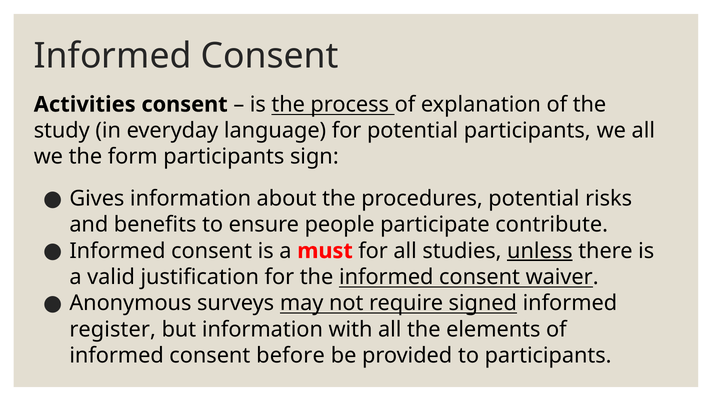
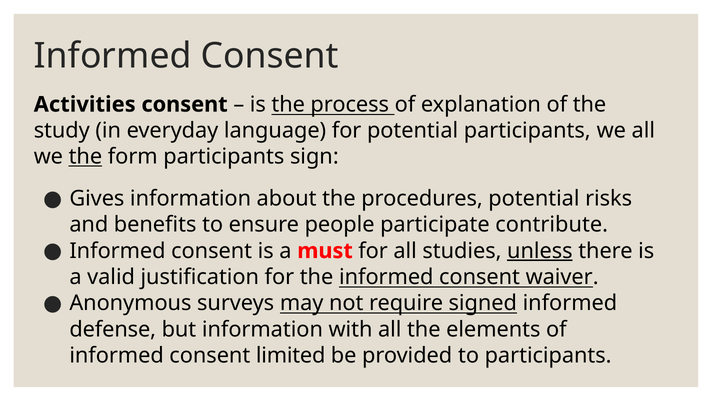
the at (85, 157) underline: none -> present
register: register -> defense
before: before -> limited
